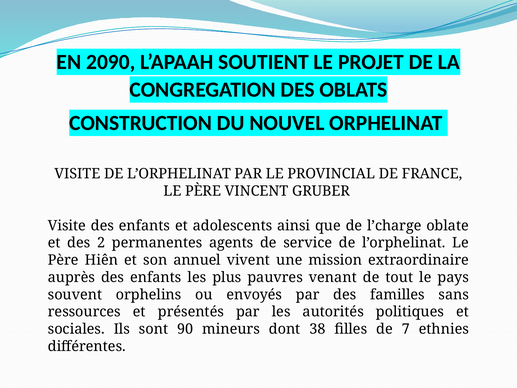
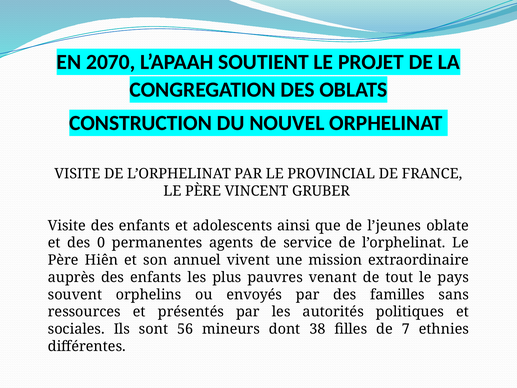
2090: 2090 -> 2070
l’charge: l’charge -> l’jeunes
2: 2 -> 0
90: 90 -> 56
